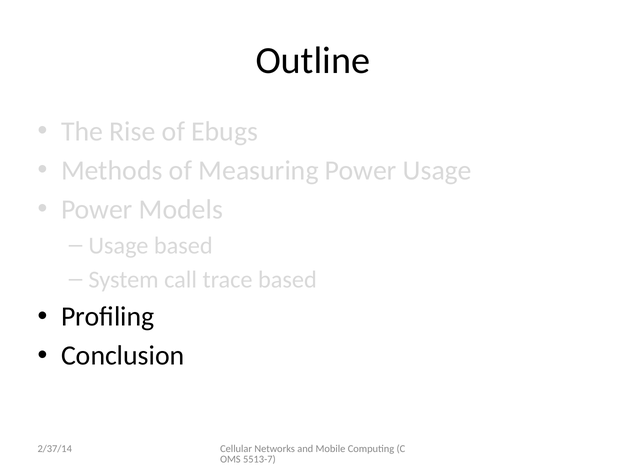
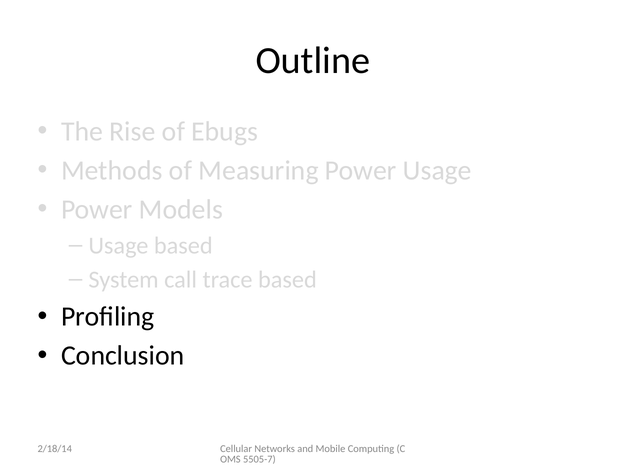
2/37/14: 2/37/14 -> 2/18/14
5513-7: 5513-7 -> 5505-7
